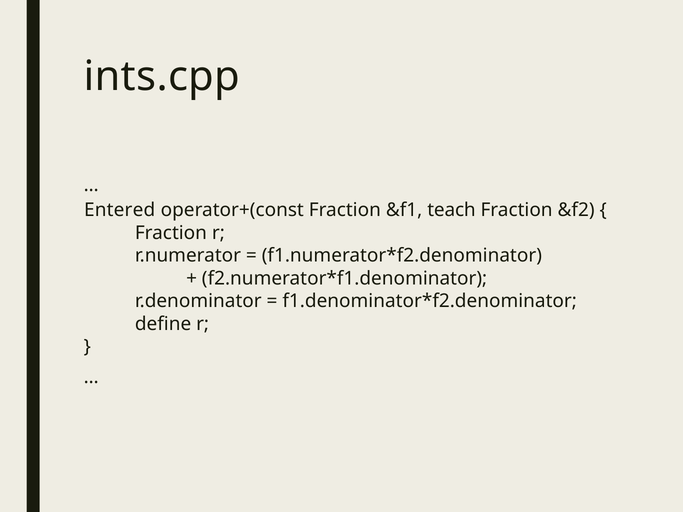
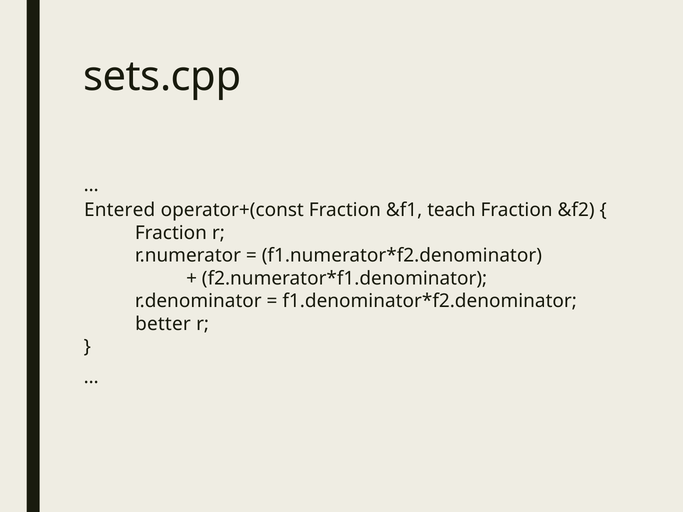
ints.cpp: ints.cpp -> sets.cpp
define: define -> better
